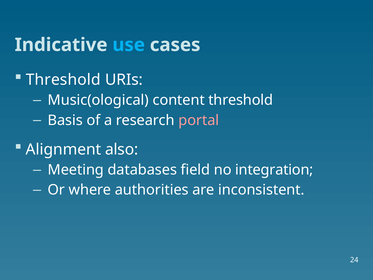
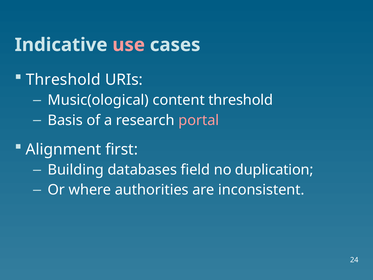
use colour: light blue -> pink
also: also -> first
Meeting: Meeting -> Building
integration: integration -> duplication
